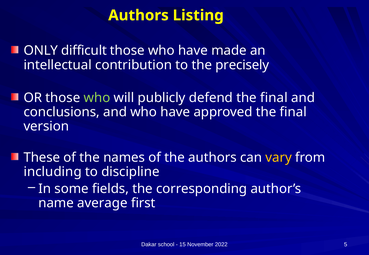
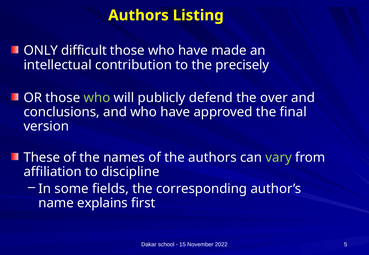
defend the final: final -> over
vary colour: yellow -> light green
including: including -> affiliation
average: average -> explains
